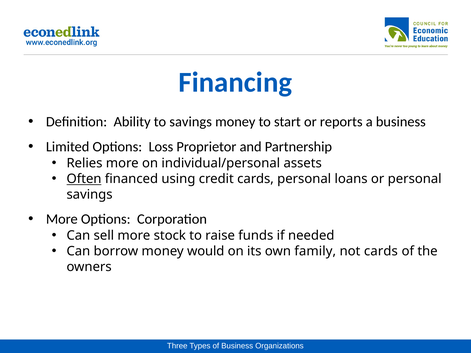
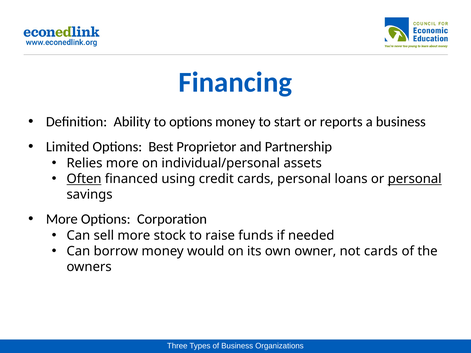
to savings: savings -> options
Loss: Loss -> Best
personal at (415, 179) underline: none -> present
family: family -> owner
